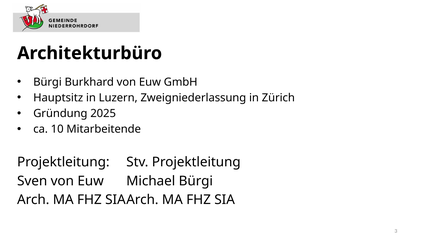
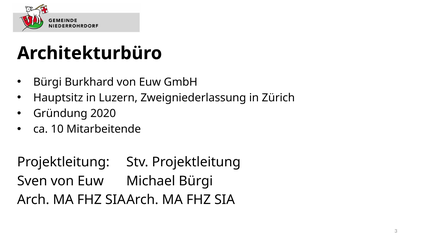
2025: 2025 -> 2020
